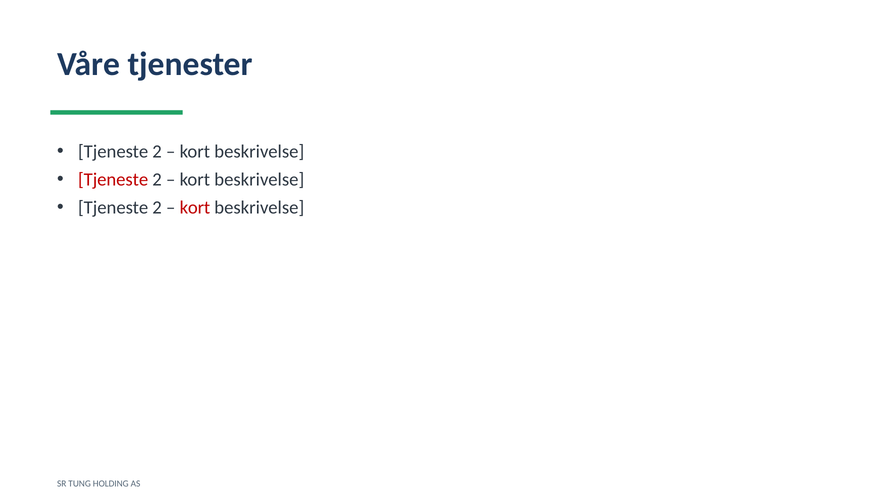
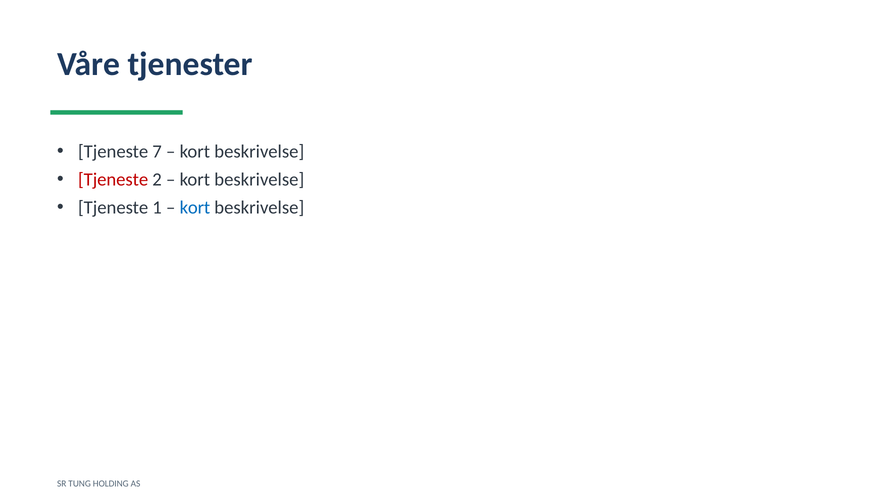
2 at (157, 152): 2 -> 7
2 at (157, 208): 2 -> 1
kort at (195, 208) colour: red -> blue
